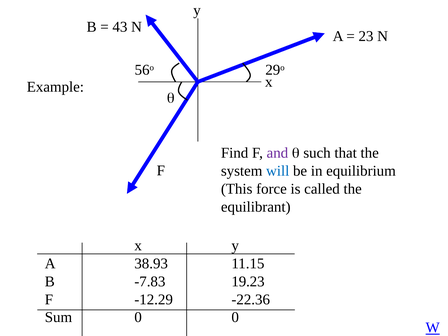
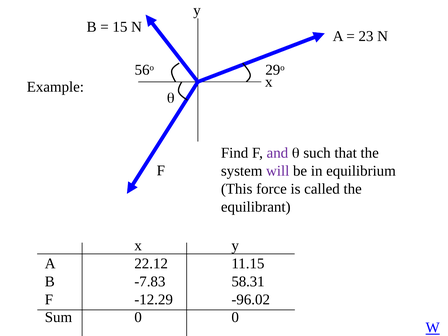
43: 43 -> 15
will colour: blue -> purple
38.93: 38.93 -> 22.12
19.23: 19.23 -> 58.31
-22.36: -22.36 -> -96.02
